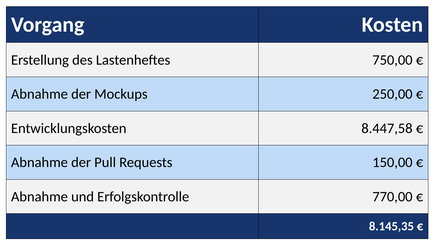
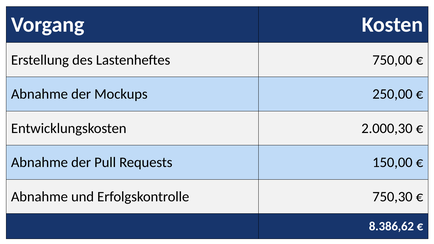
8.447,58: 8.447,58 -> 2.000,30
770,00: 770,00 -> 750,30
8.145,35: 8.145,35 -> 8.386,62
